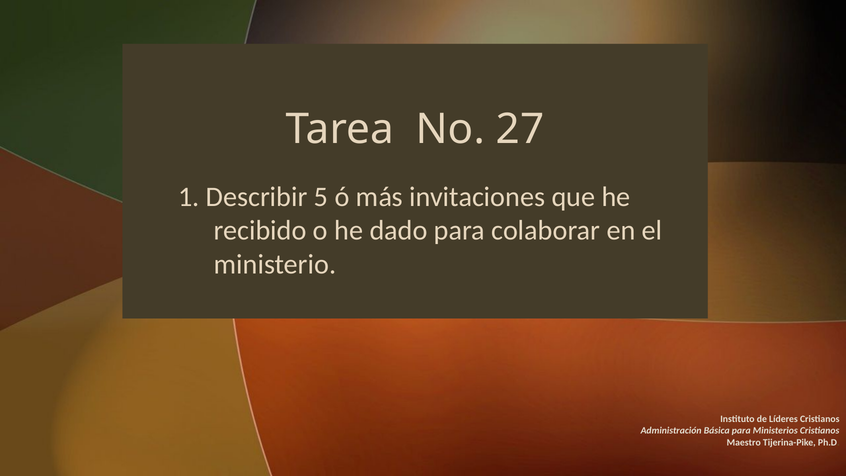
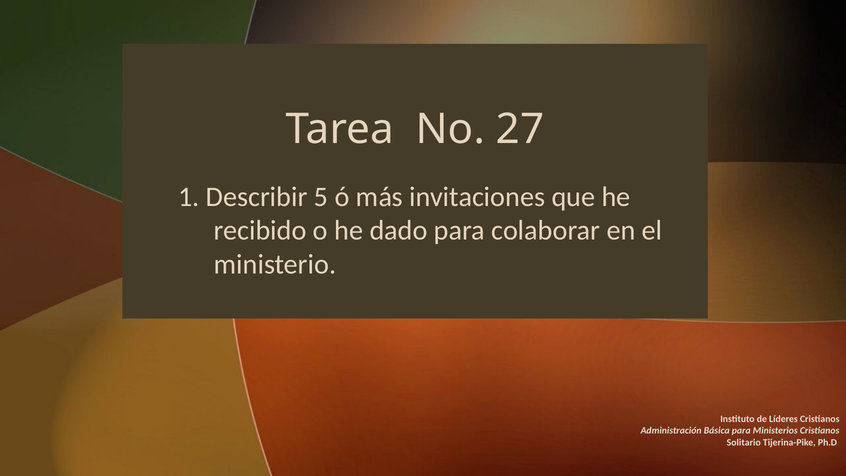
Maestro: Maestro -> Solitario
